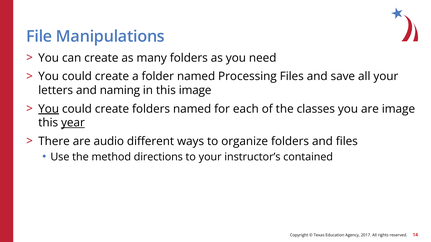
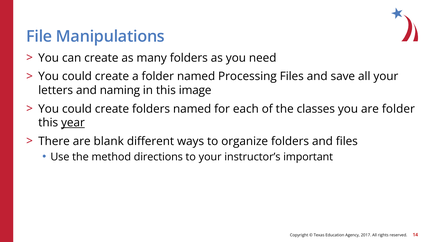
You at (49, 109) underline: present -> none
are image: image -> folder
audio: audio -> blank
contained: contained -> important
